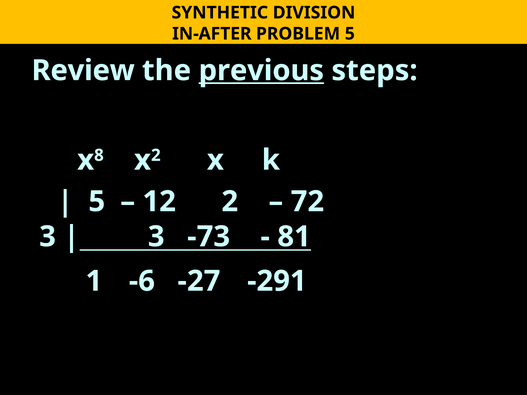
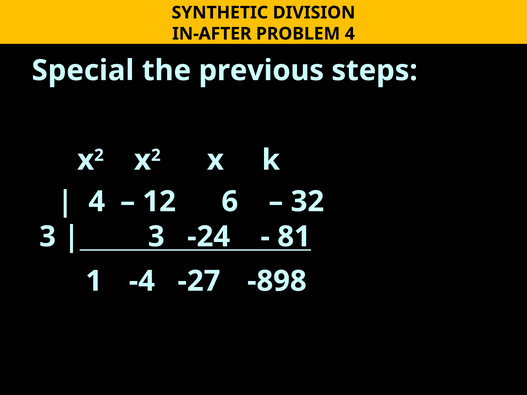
PROBLEM 5: 5 -> 4
Review: Review -> Special
previous underline: present -> none
8 at (99, 155): 8 -> 2
5 at (97, 202): 5 -> 4
12 2: 2 -> 6
72: 72 -> 32
-73: -73 -> -24
-6: -6 -> -4
-291: -291 -> -898
